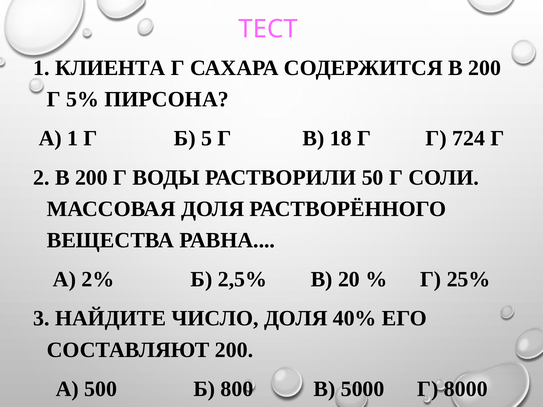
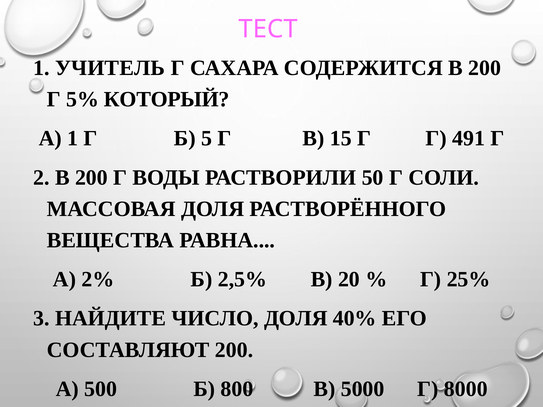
КЛИЕНТА: КЛИЕНТА -> УЧИТЕЛЬ
ПИРСОНА: ПИРСОНА -> КОТОРЫЙ
18: 18 -> 15
724: 724 -> 491
